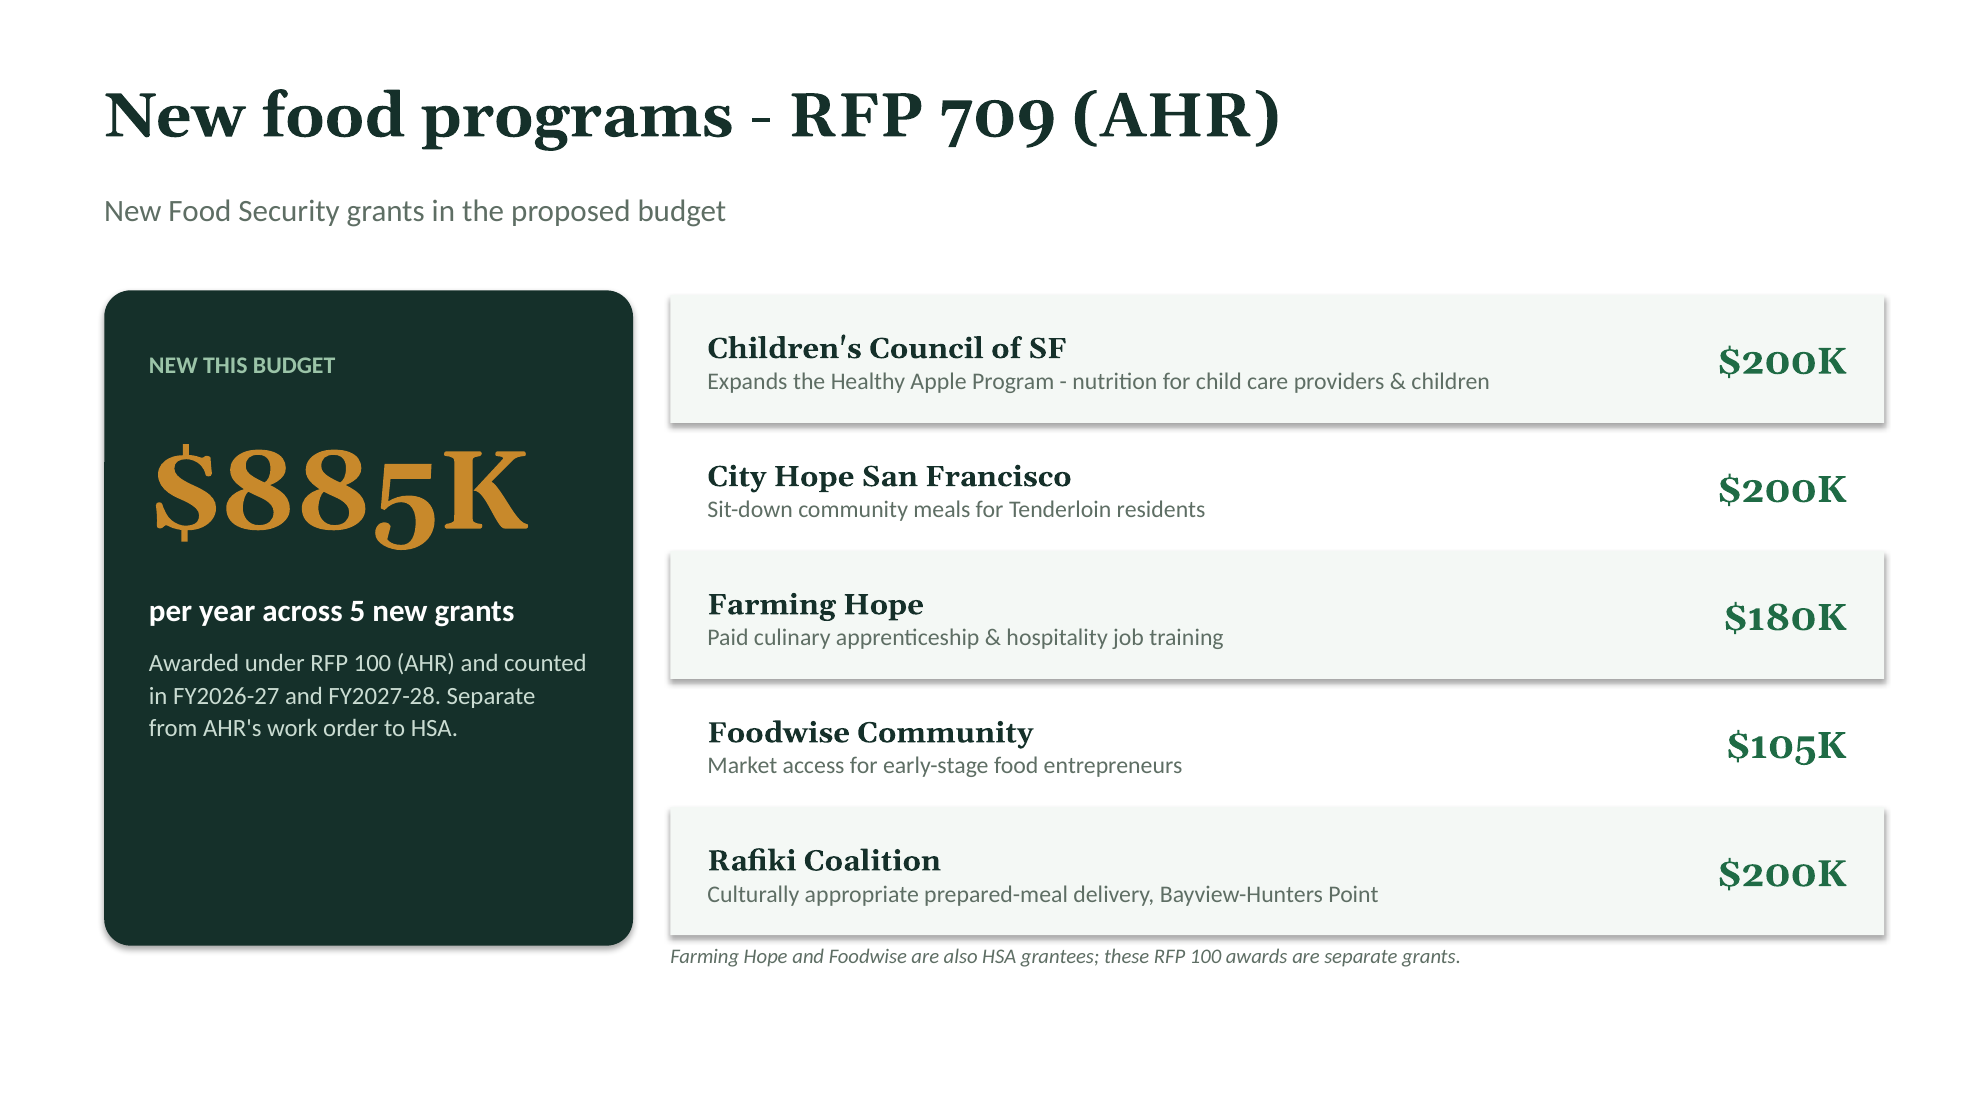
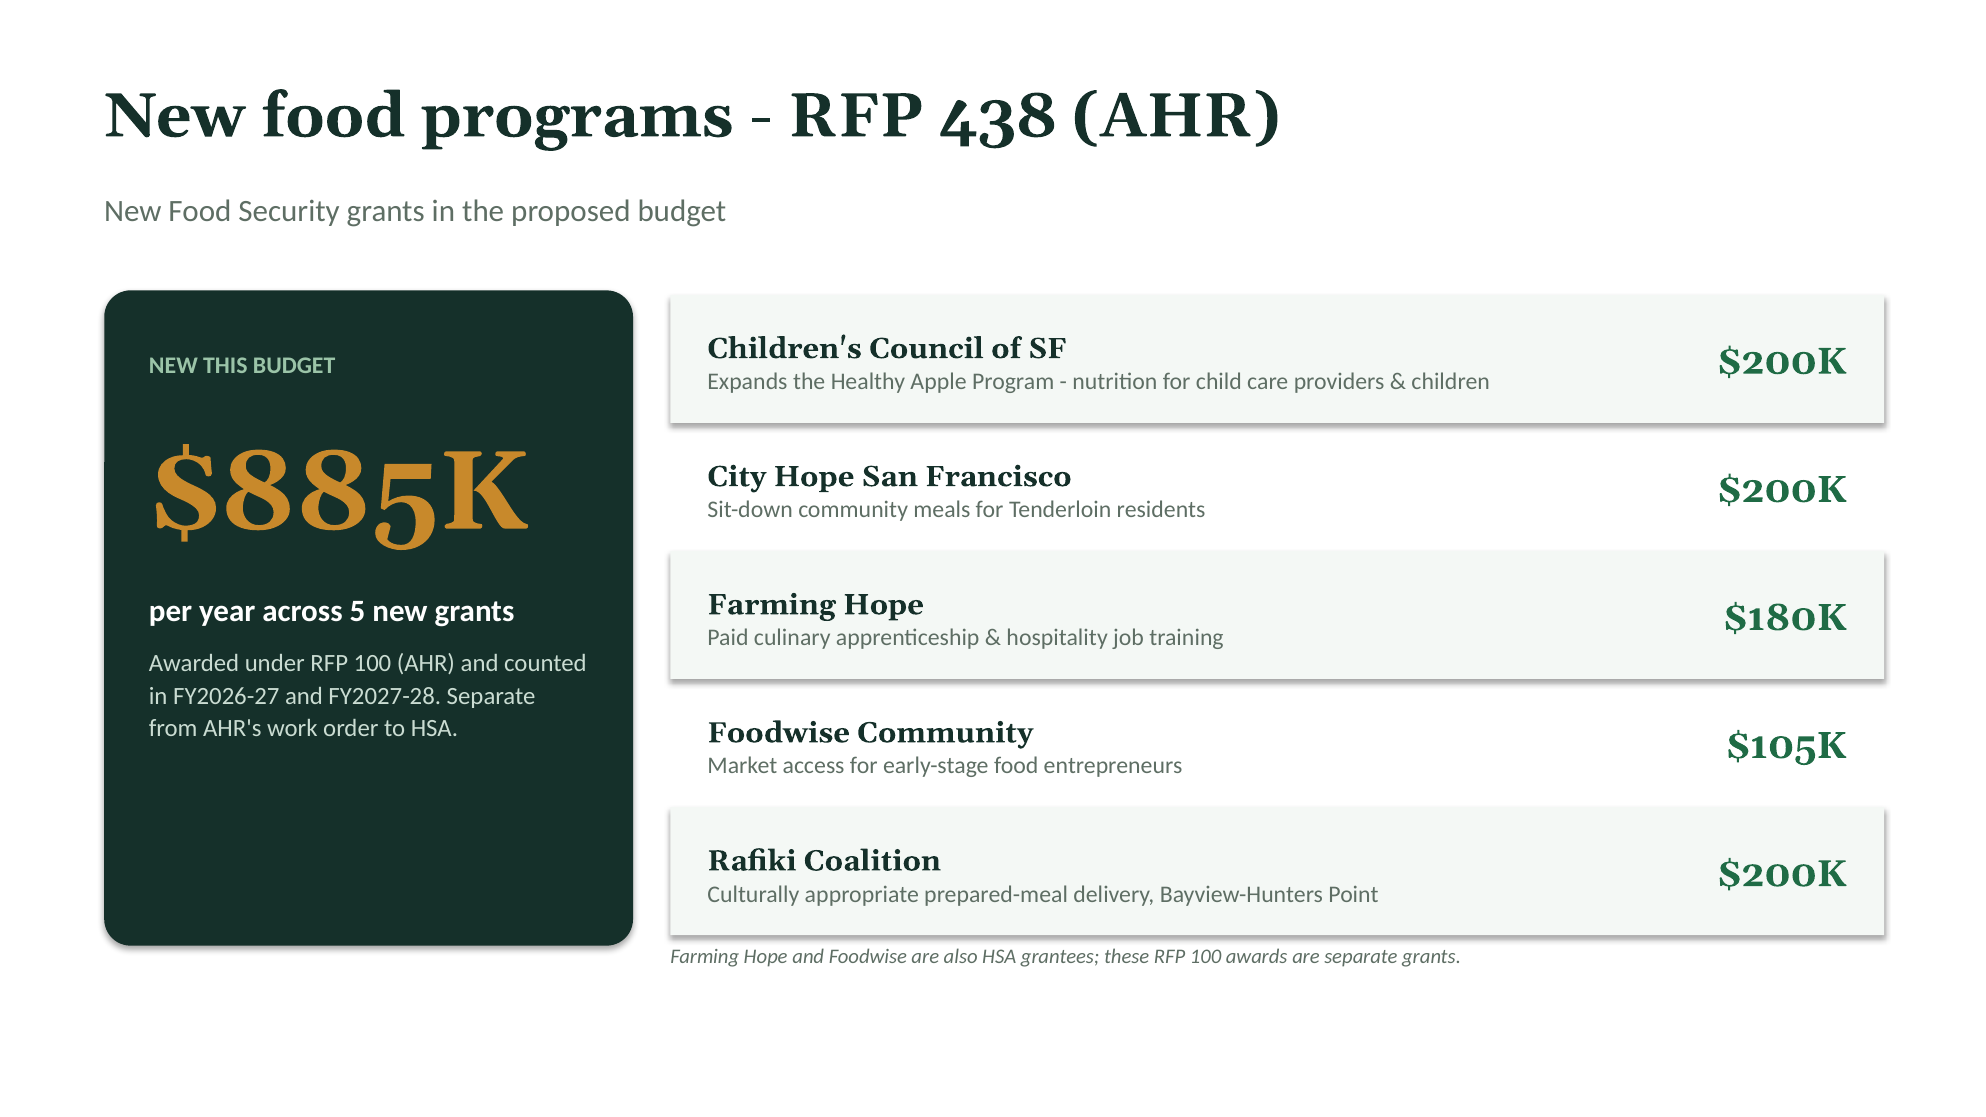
709: 709 -> 438
